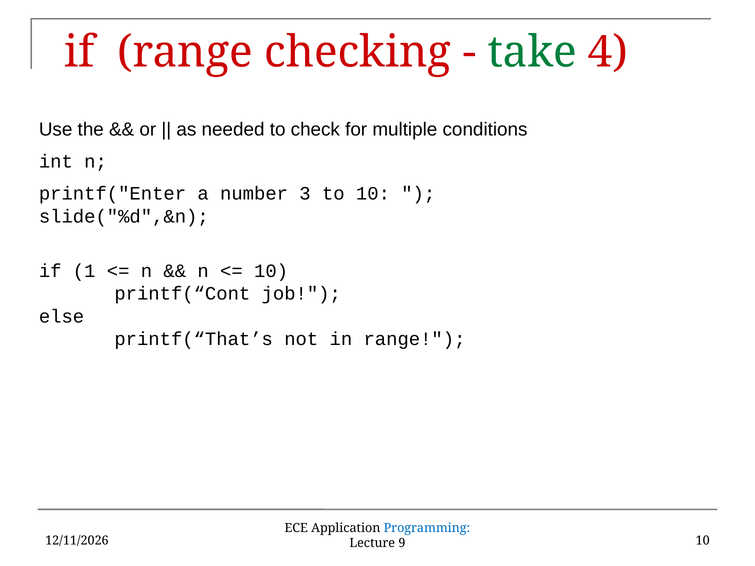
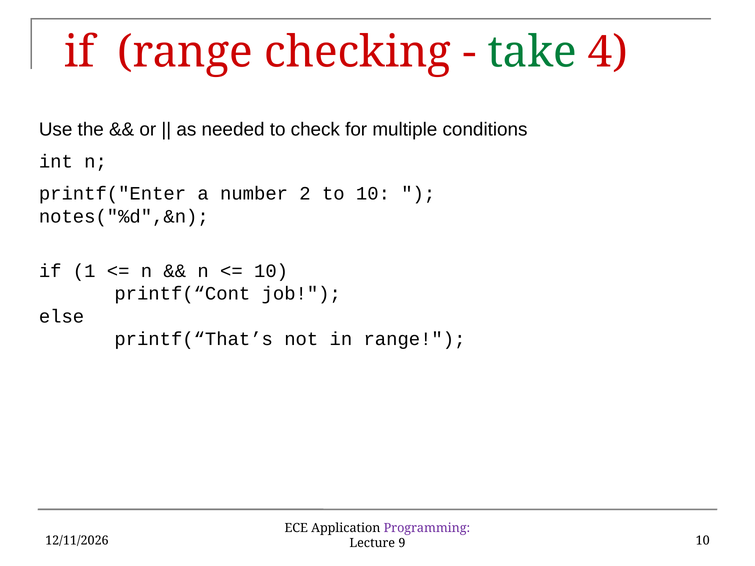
3: 3 -> 2
slide("%d",&n: slide("%d",&n -> notes("%d",&n
Programming colour: blue -> purple
